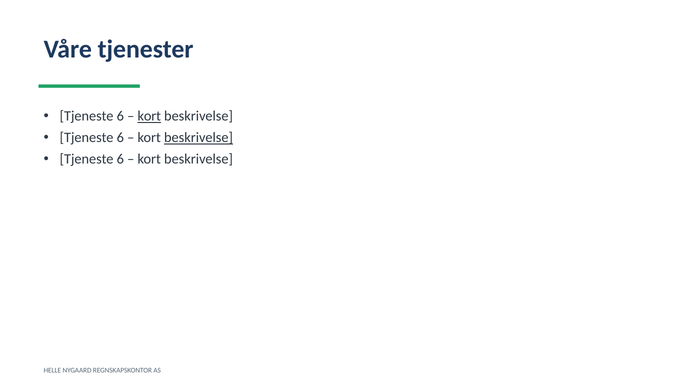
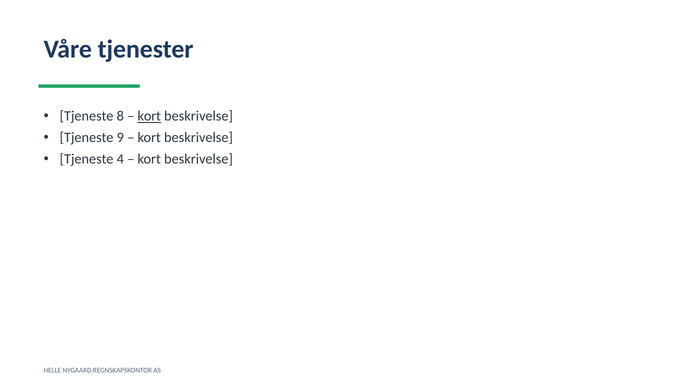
6 at (120, 116): 6 -> 8
6 at (120, 138): 6 -> 9
beskrivelse at (199, 138) underline: present -> none
6 at (120, 159): 6 -> 4
